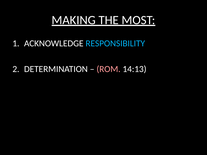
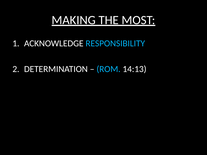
ROM colour: pink -> light blue
